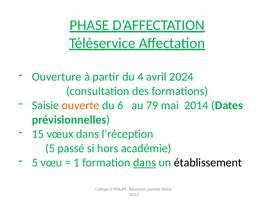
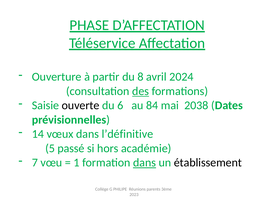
4: 4 -> 8
des underline: none -> present
ouverte colour: orange -> black
79: 79 -> 84
2014: 2014 -> 2038
15: 15 -> 14
l’réception: l’réception -> l’définitive
5 at (35, 163): 5 -> 7
